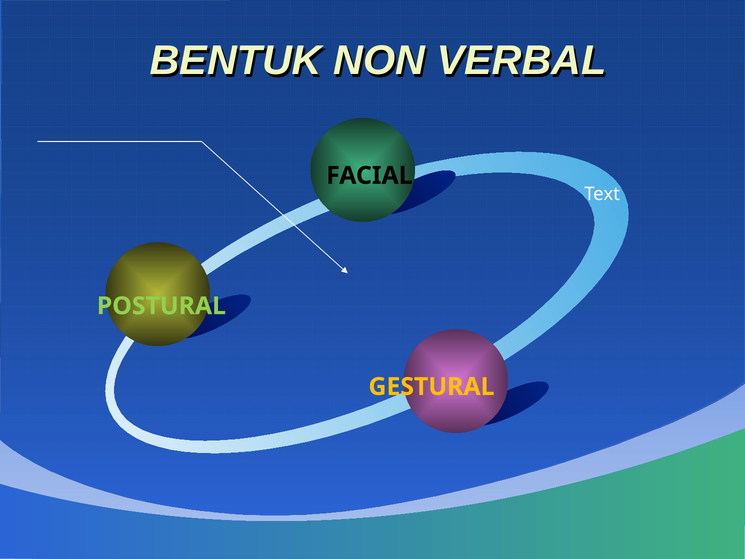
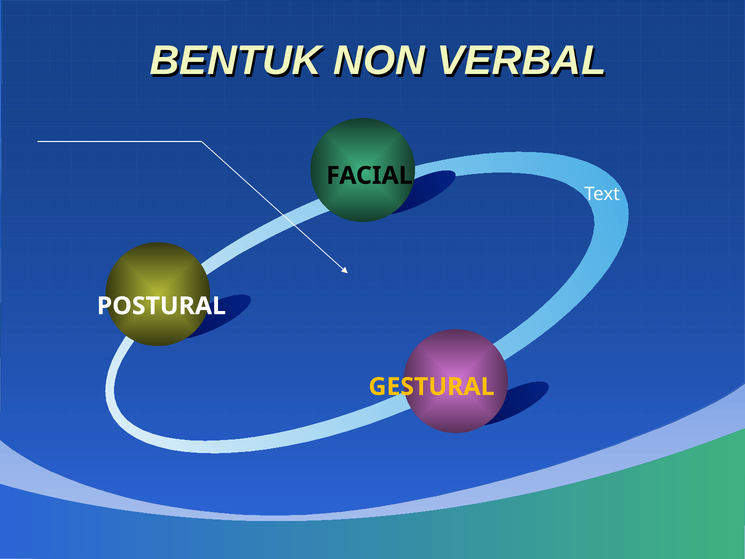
POSTURAL colour: light green -> white
